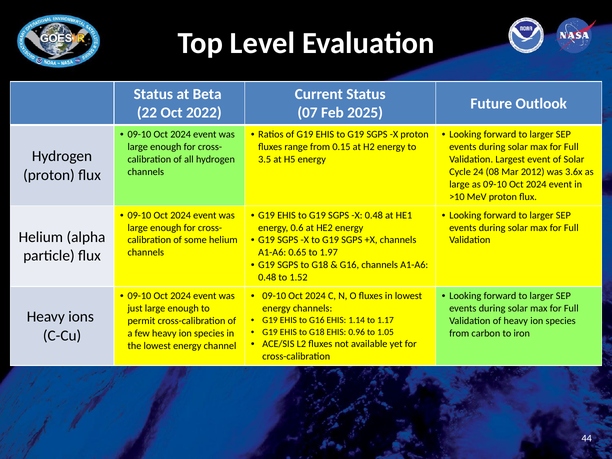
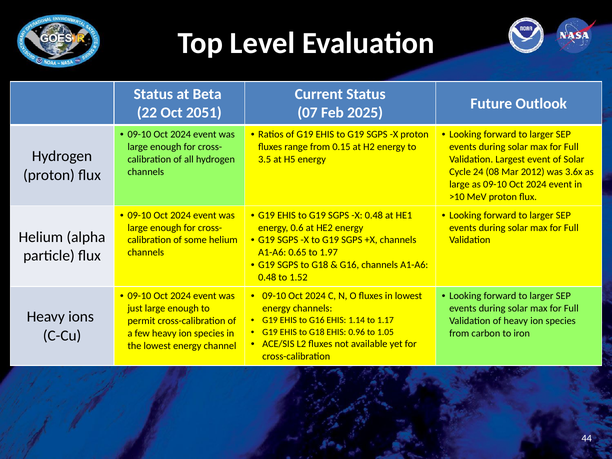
2022: 2022 -> 2051
